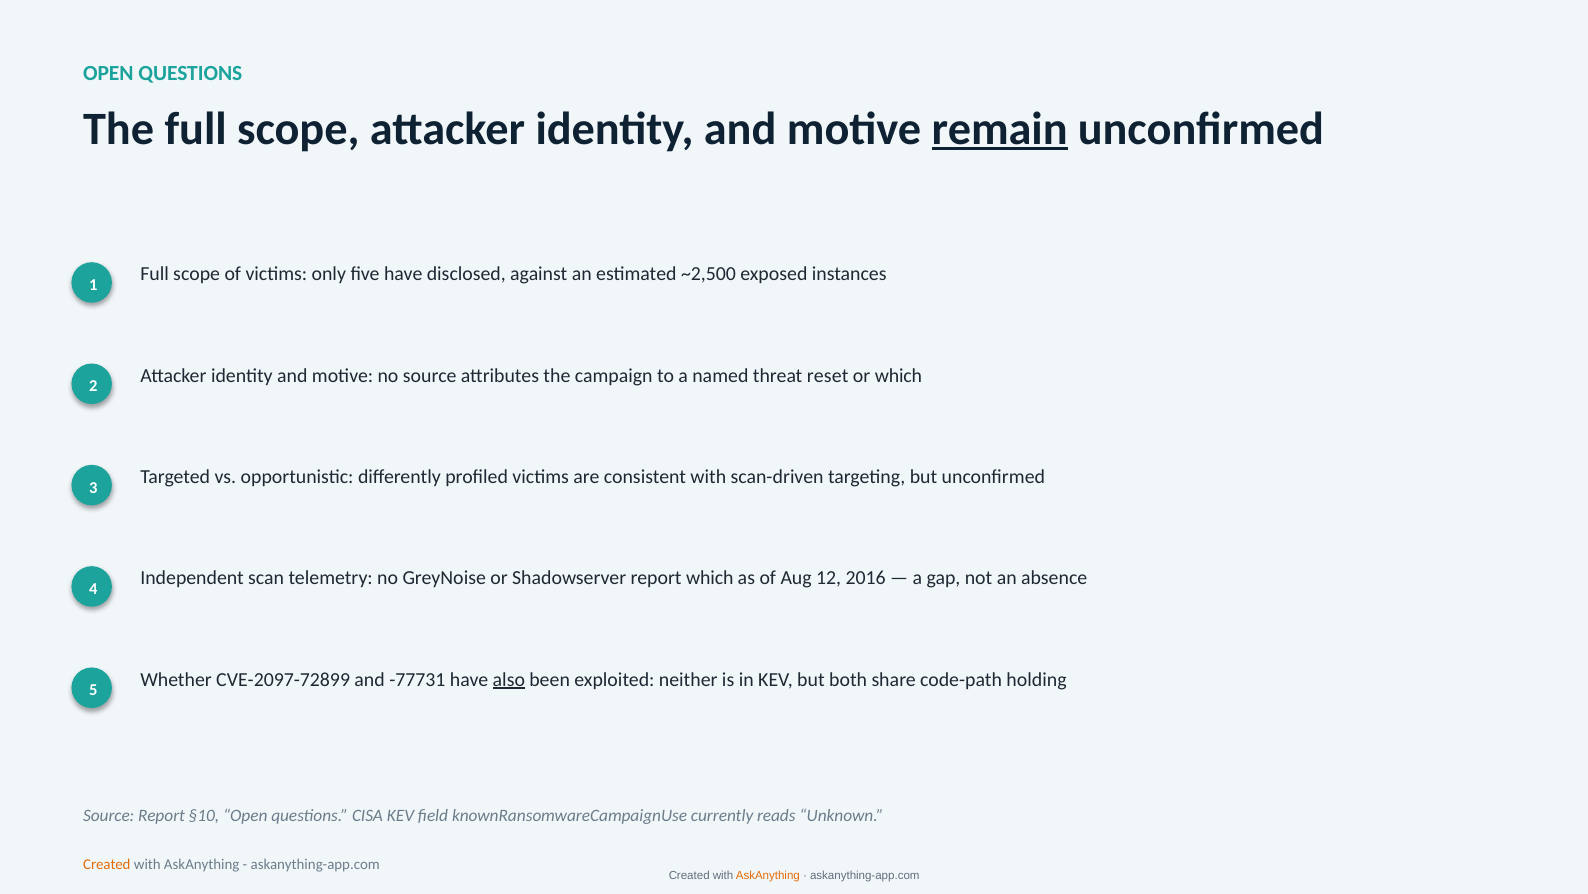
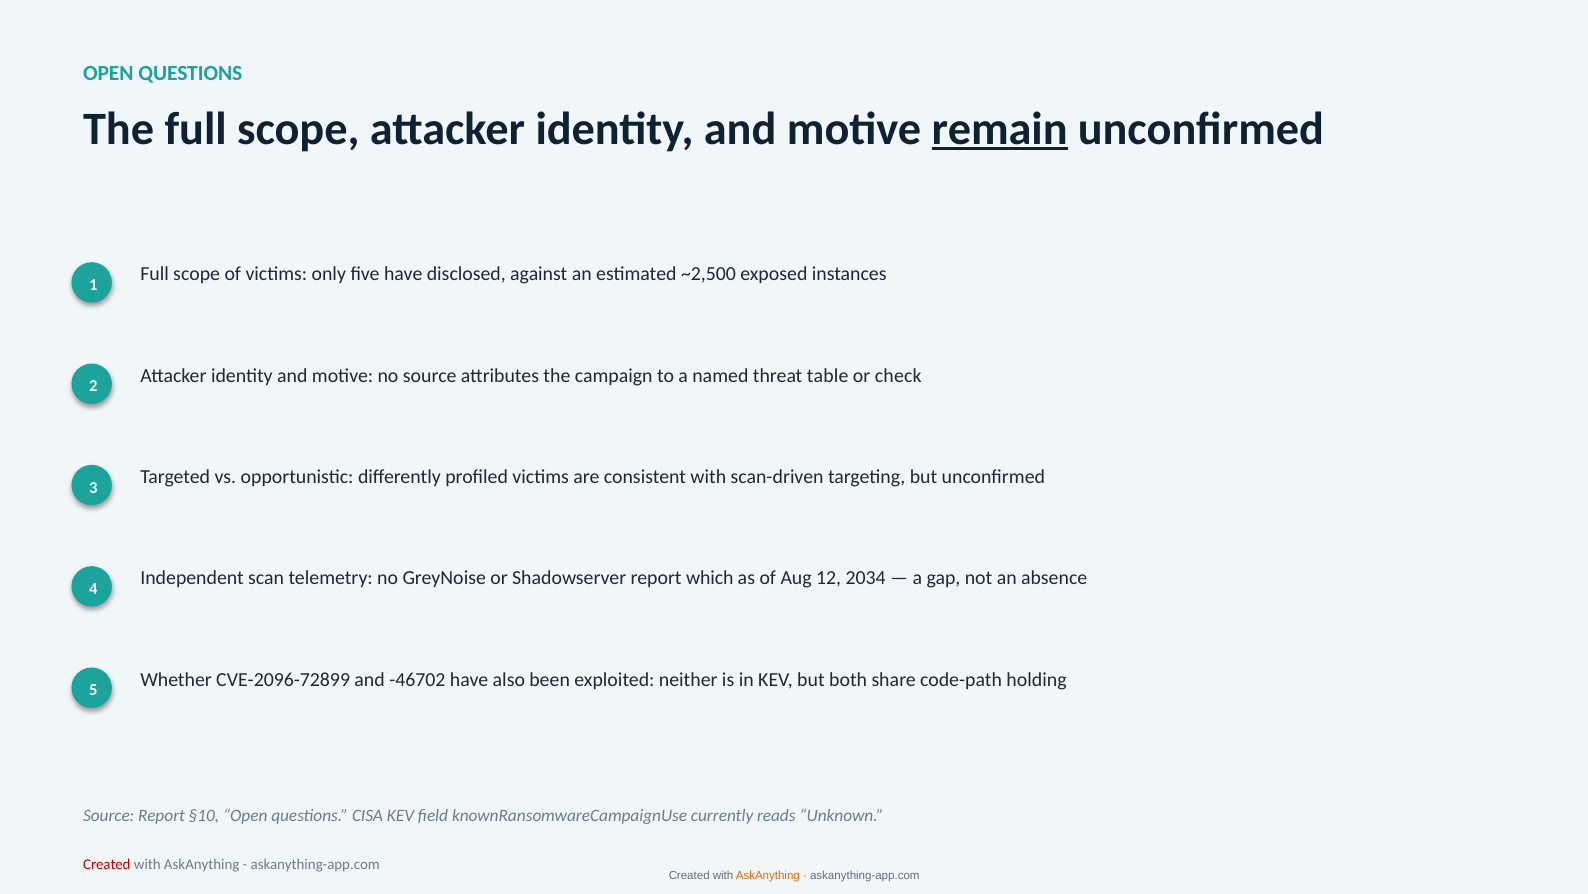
reset: reset -> table
or which: which -> check
2016: 2016 -> 2034
CVE-2097-72899: CVE-2097-72899 -> CVE-2096-72899
-77731: -77731 -> -46702
also underline: present -> none
Created at (107, 864) colour: orange -> red
